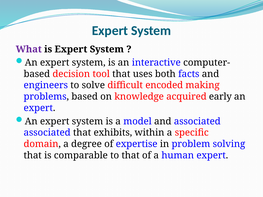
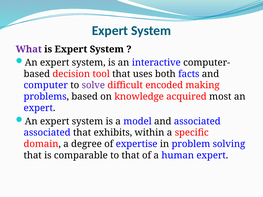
engineers: engineers -> computer
solve colour: black -> purple
early: early -> most
